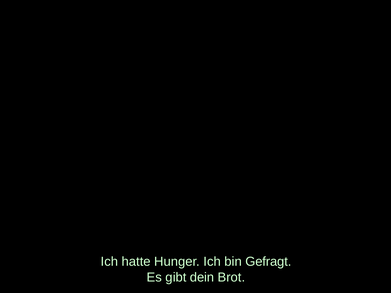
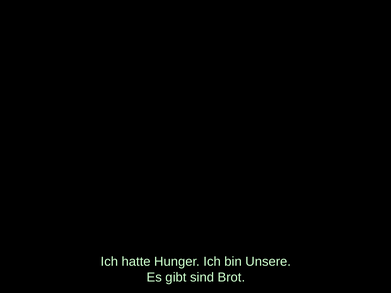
Gefragt: Gefragt -> Unsere
dein: dein -> sind
